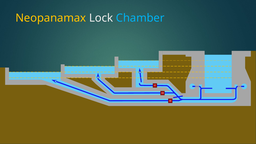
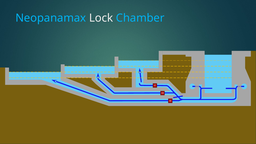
Neopanamax colour: yellow -> light blue
